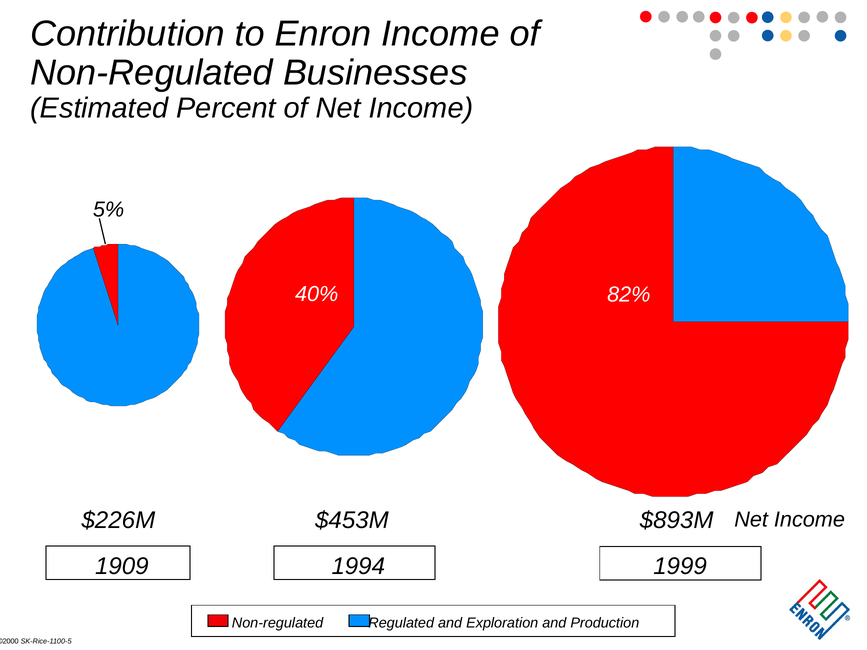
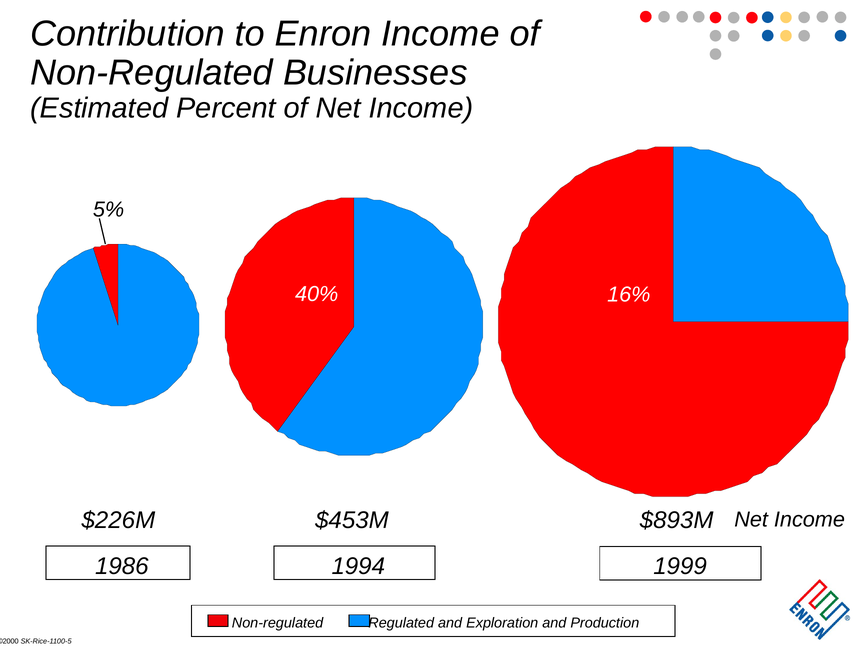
82%: 82% -> 16%
1909: 1909 -> 1986
